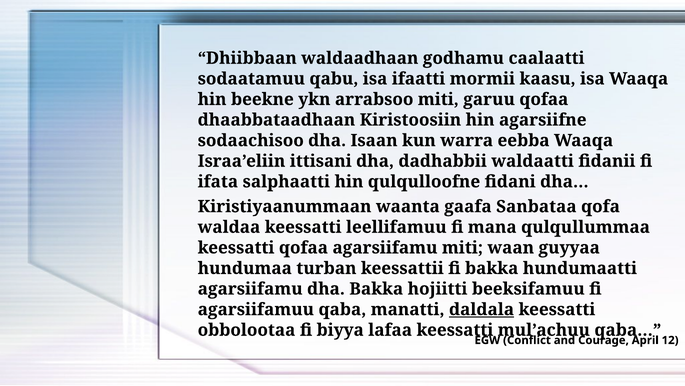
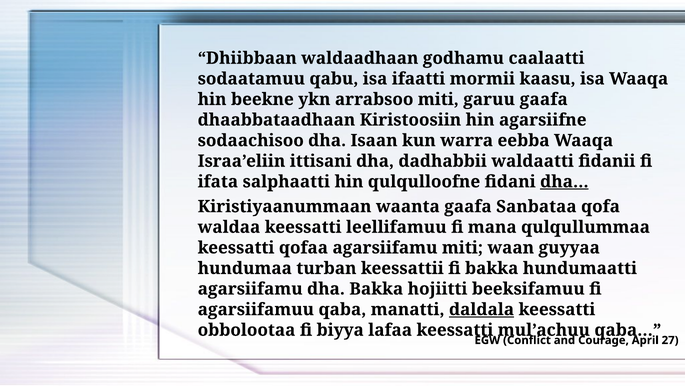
garuu qofaa: qofaa -> gaafa
dha… underline: none -> present
12: 12 -> 27
